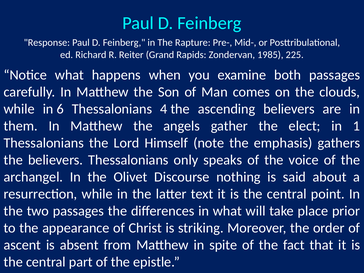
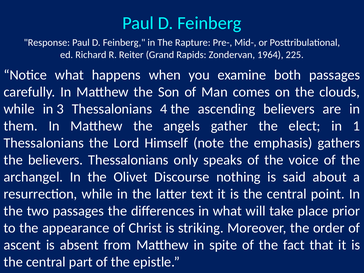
1985: 1985 -> 1964
6: 6 -> 3
